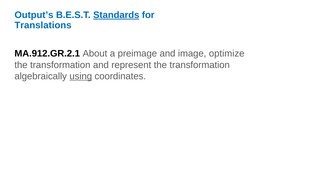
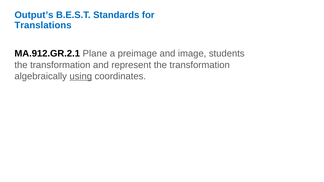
Standards underline: present -> none
About: About -> Plane
optimize: optimize -> students
